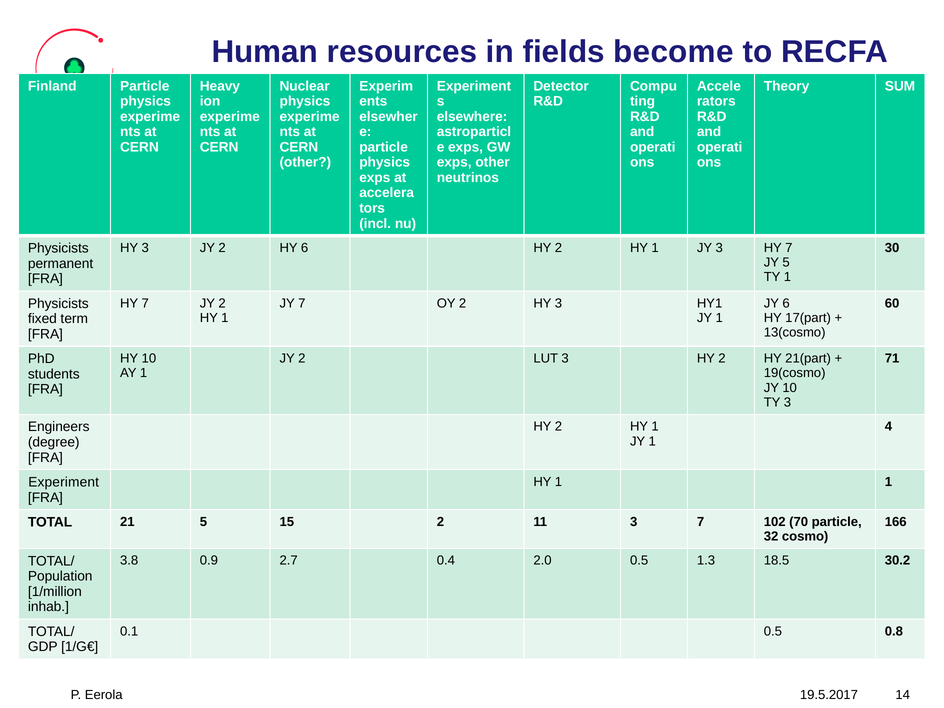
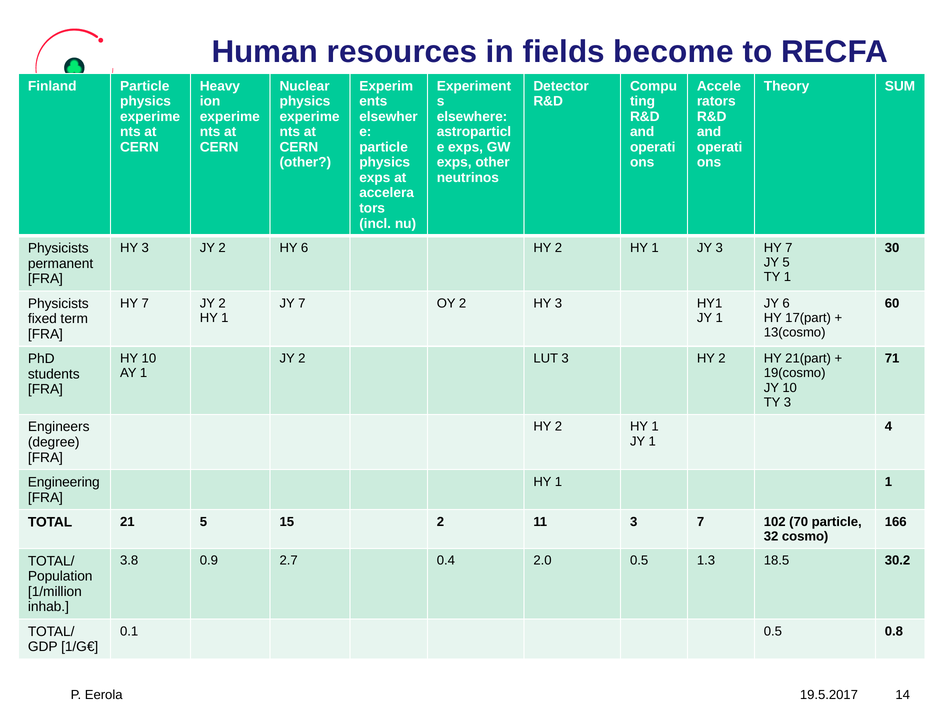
Experiment at (64, 482): Experiment -> Engineering
